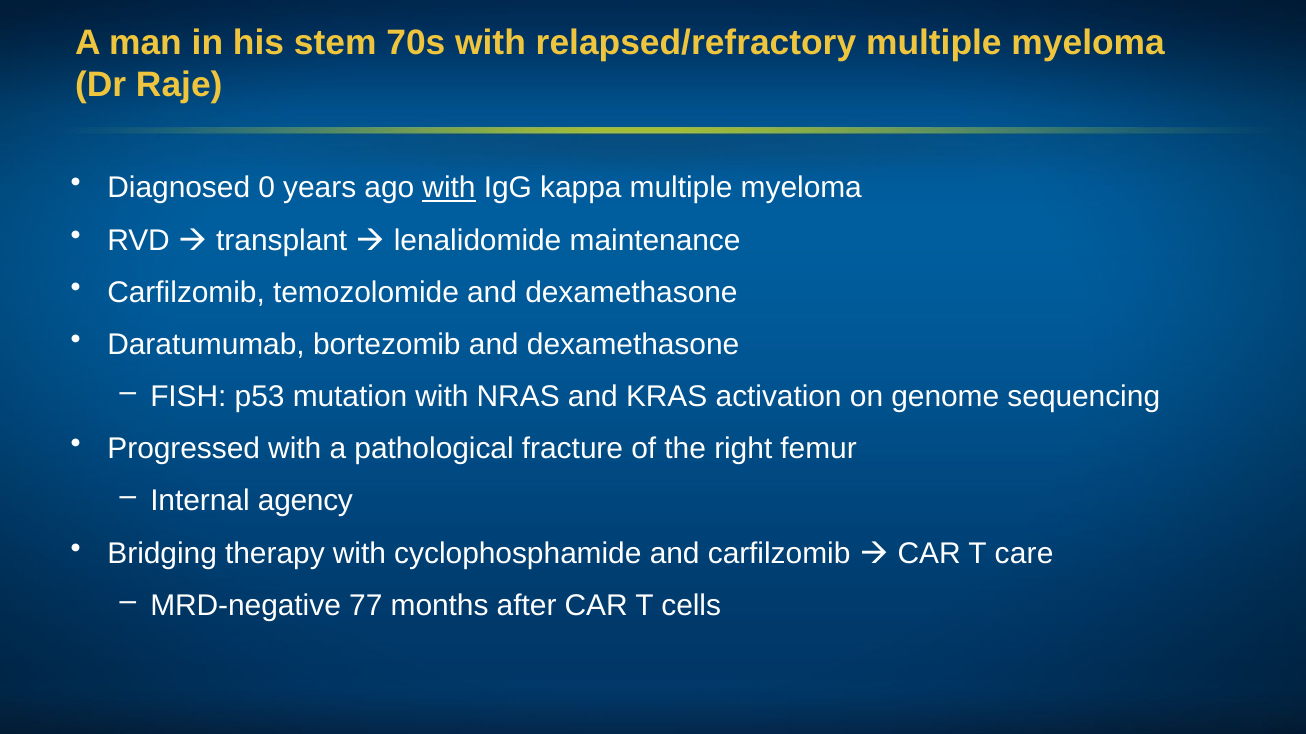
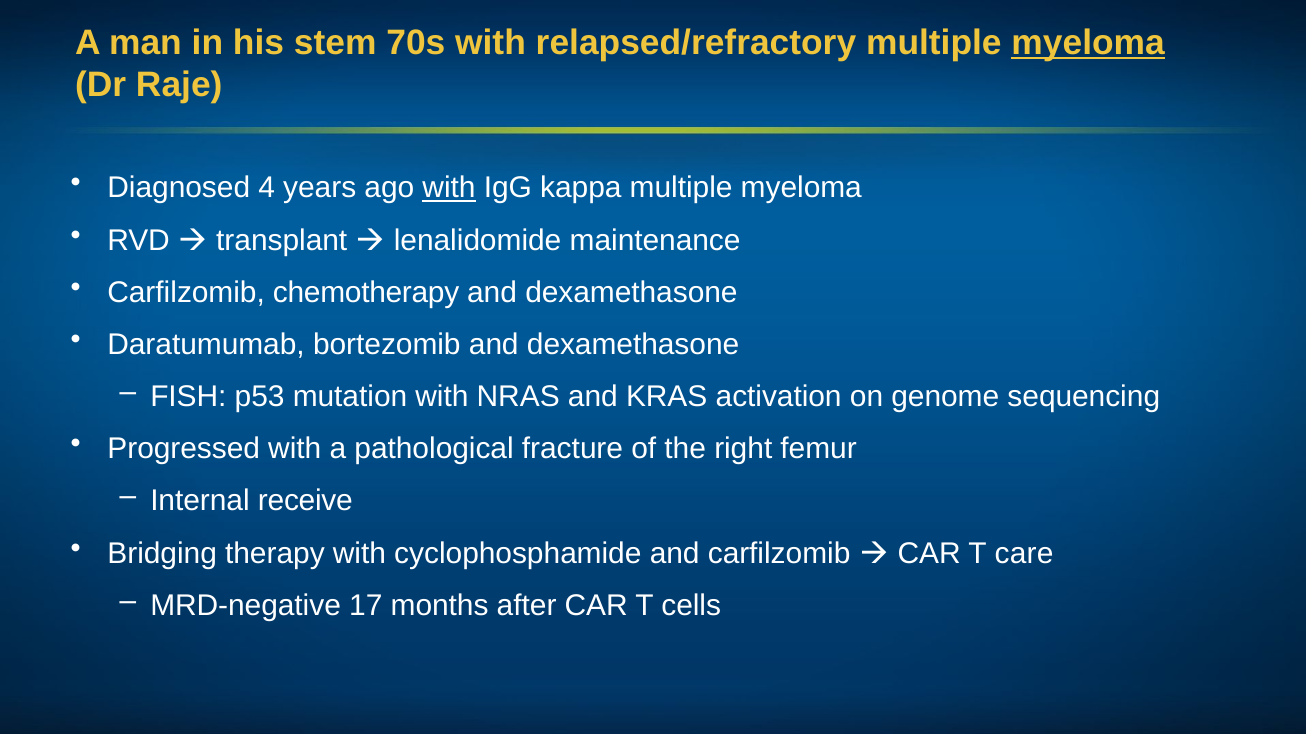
myeloma at (1088, 42) underline: none -> present
0: 0 -> 4
temozolomide: temozolomide -> chemotherapy
agency: agency -> receive
77: 77 -> 17
